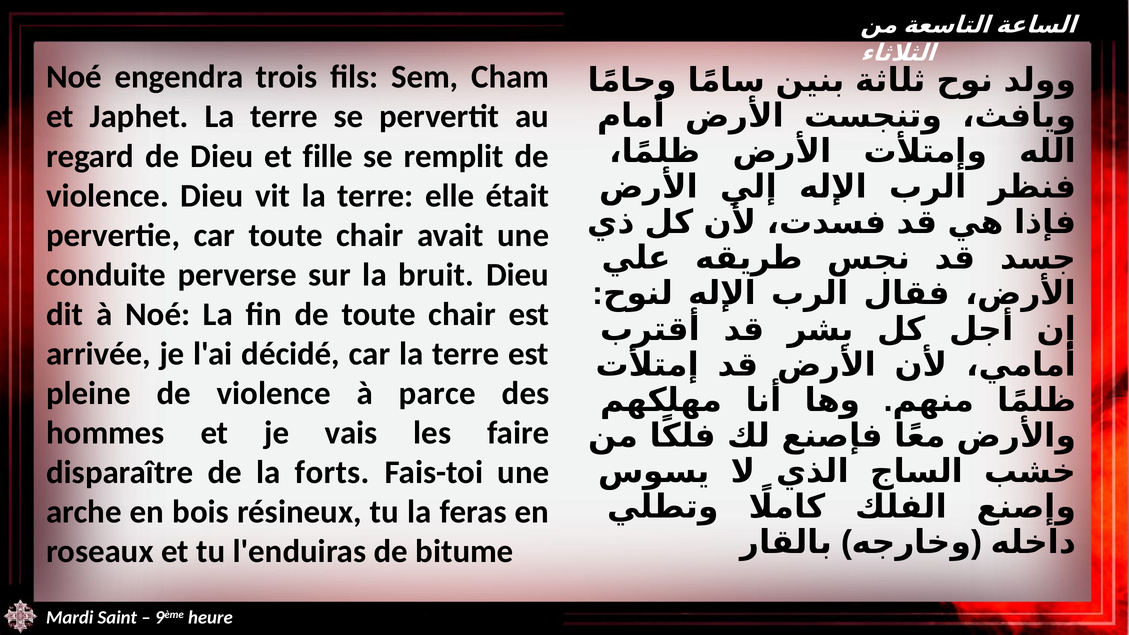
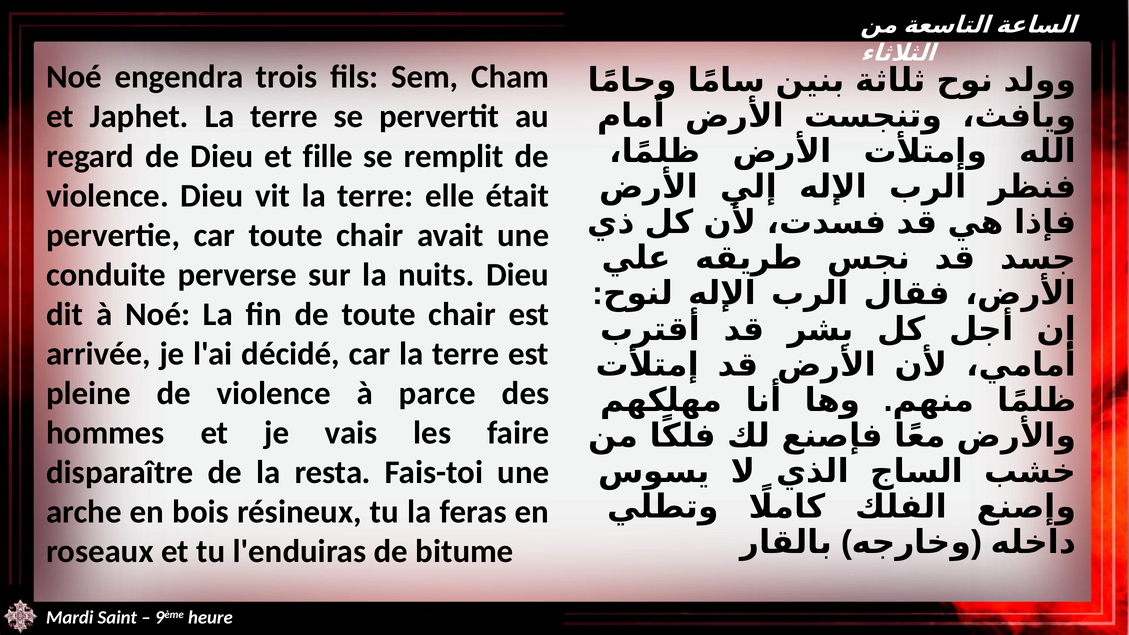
bruit: bruit -> nuits
forts: forts -> resta
